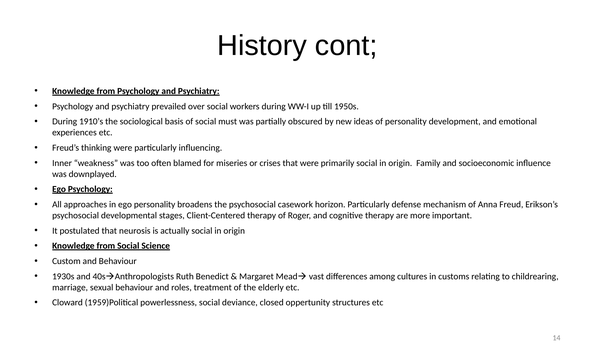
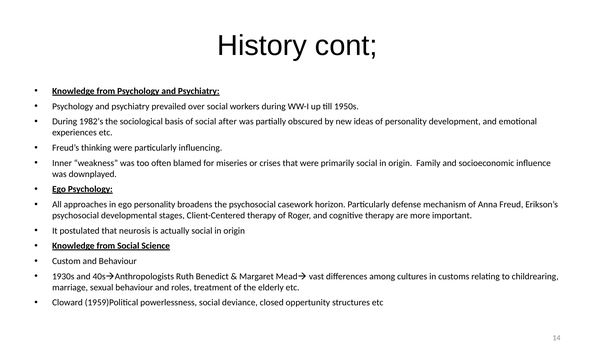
1910’s: 1910’s -> 1982’s
must: must -> after
